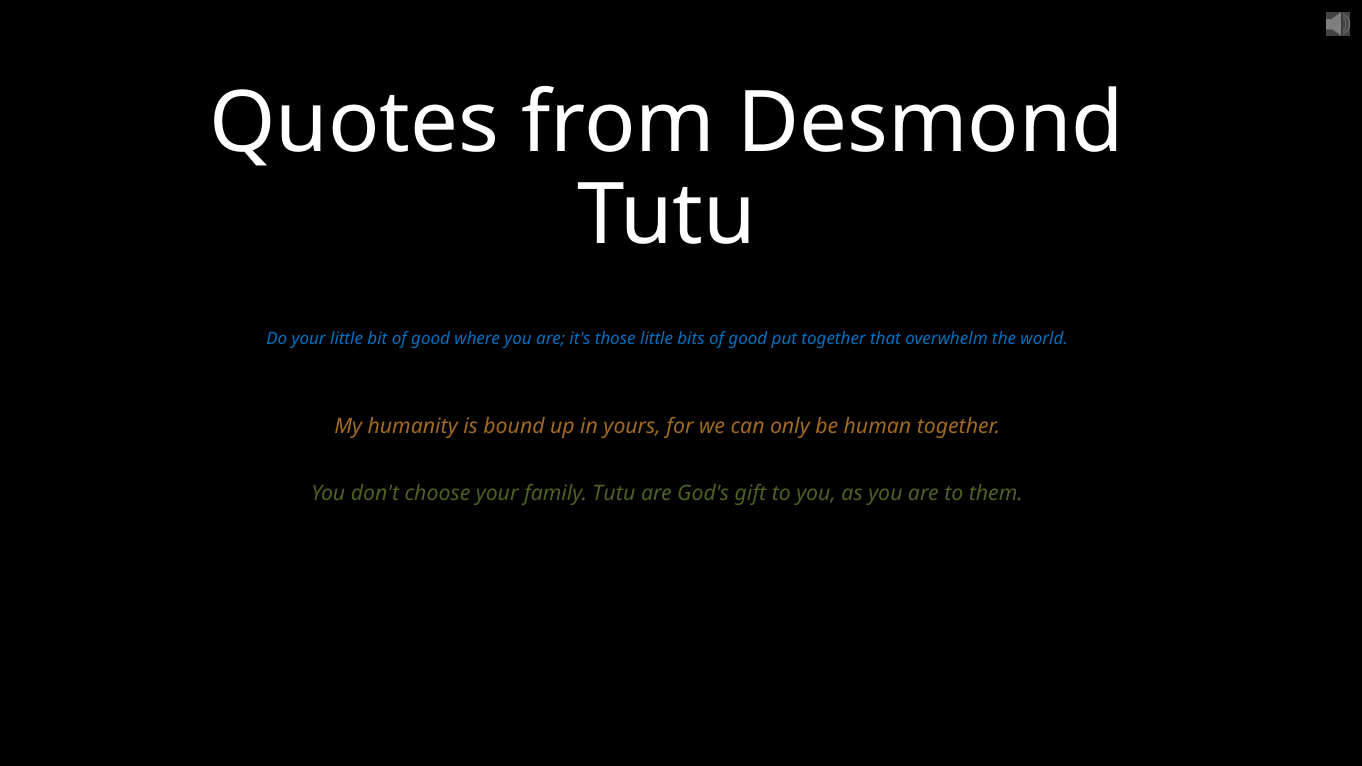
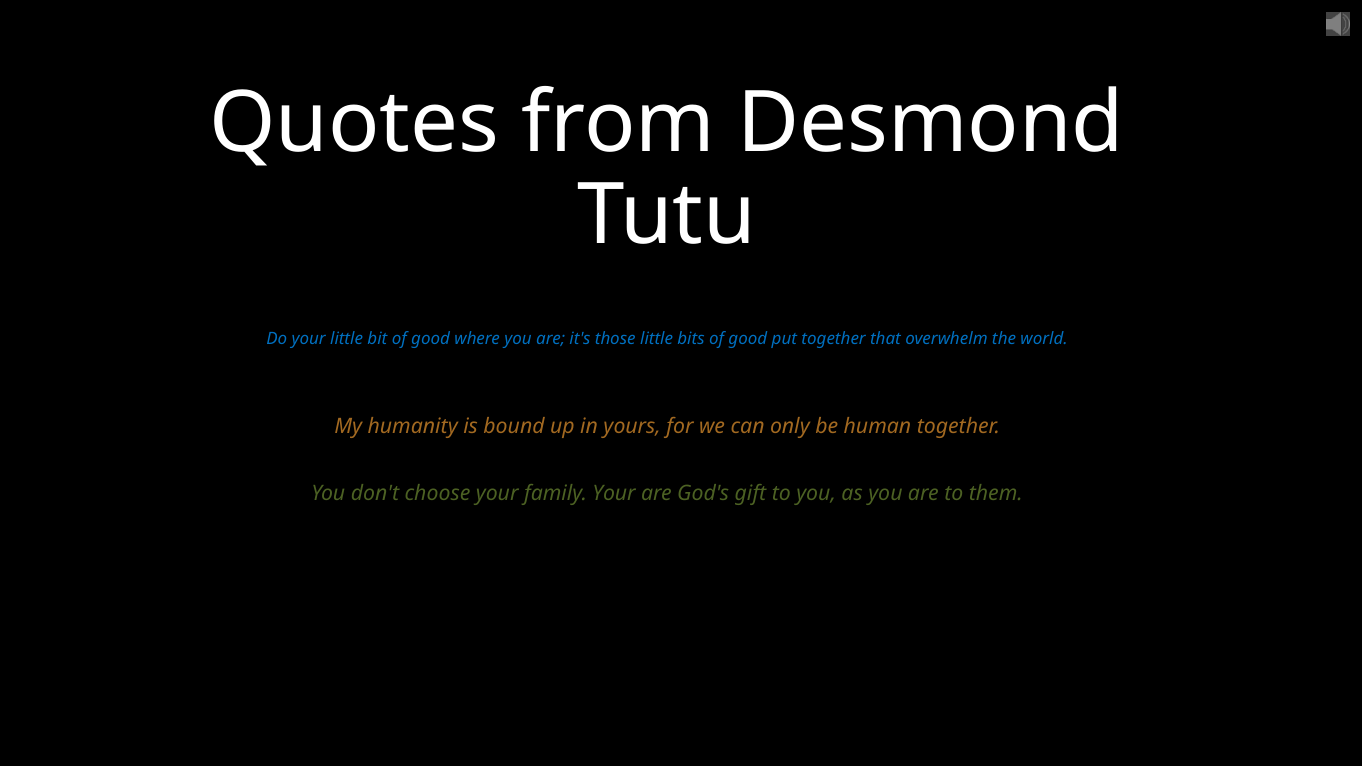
family Tutu: Tutu -> Your
